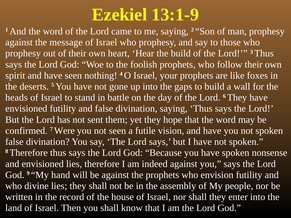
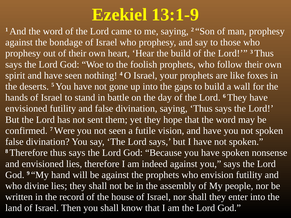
message: message -> bondage
heads: heads -> hands
